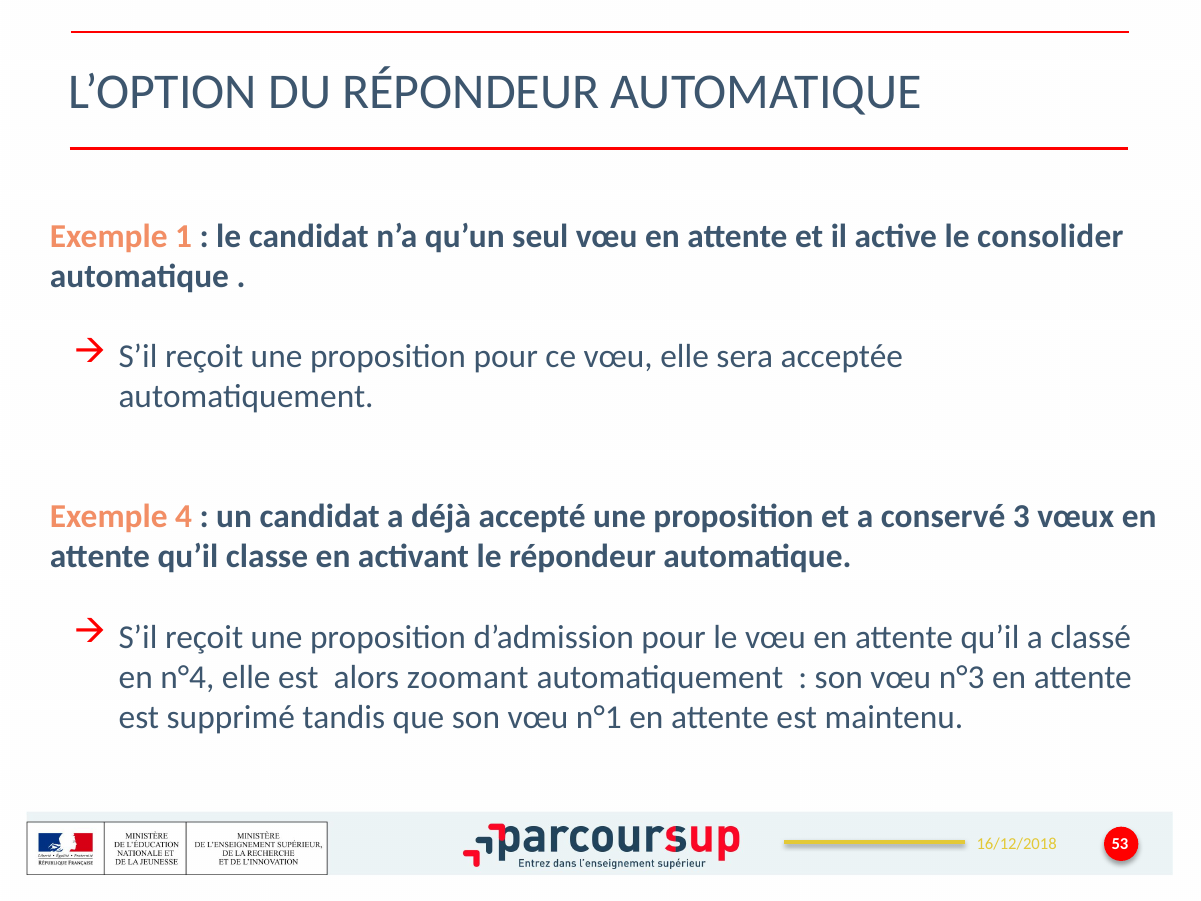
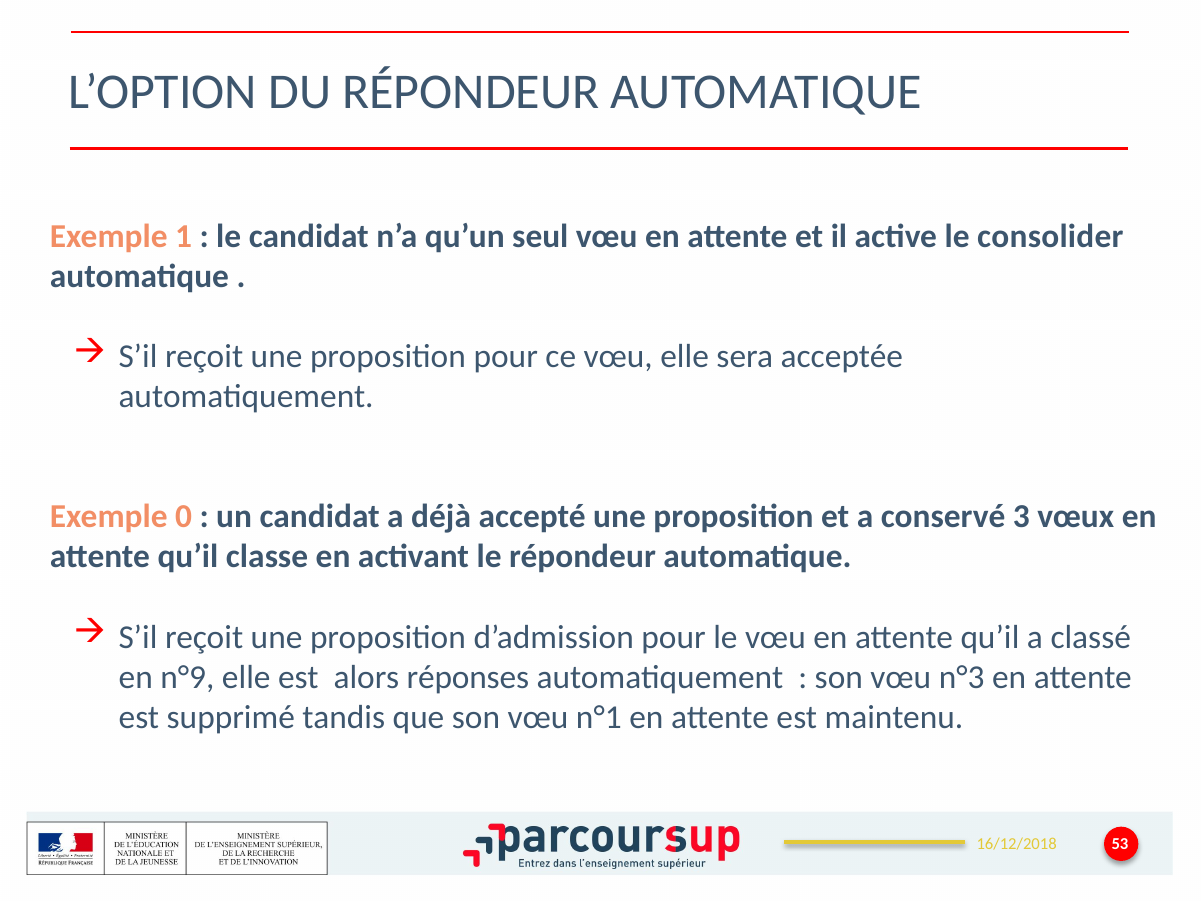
4: 4 -> 0
n°4: n°4 -> n°9
zoomant: zoomant -> réponses
